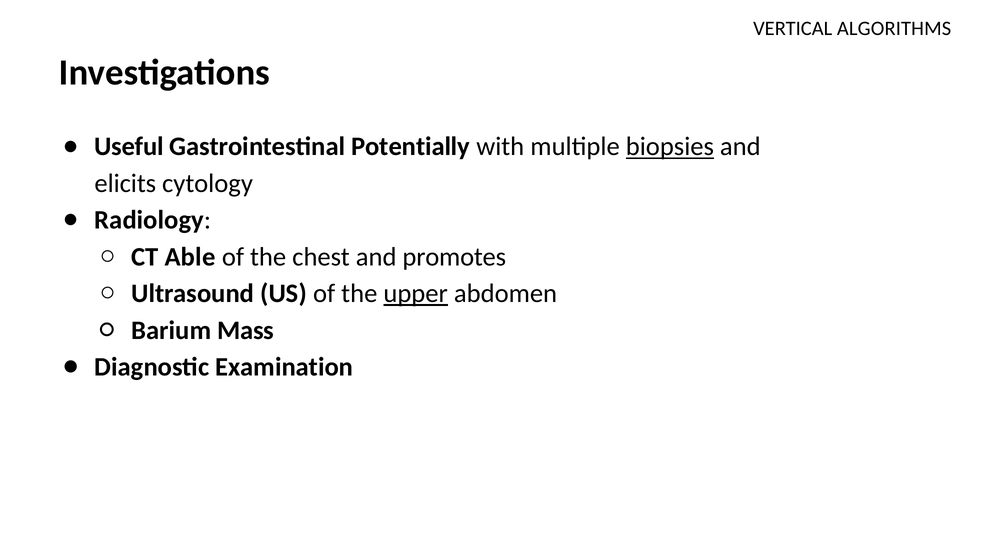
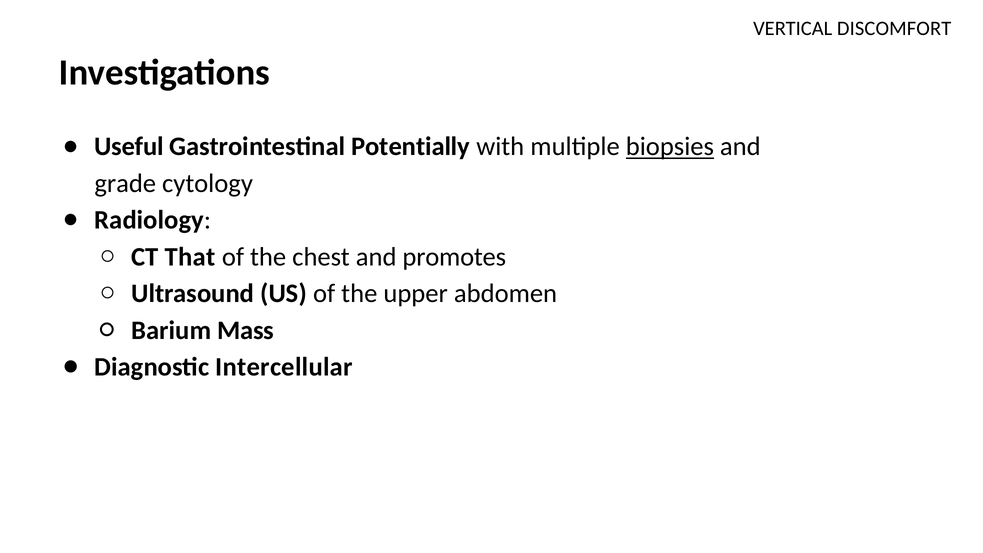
ALGORITHMS: ALGORITHMS -> DISCOMFORT
elicits: elicits -> grade
Able: Able -> That
upper underline: present -> none
Examination: Examination -> Intercellular
